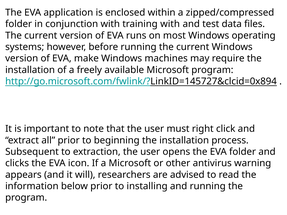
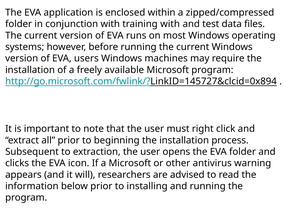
make: make -> users
